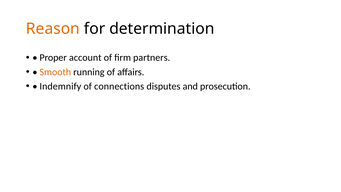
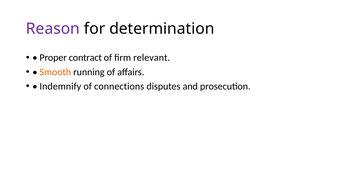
Reason colour: orange -> purple
account: account -> contract
partners: partners -> relevant
